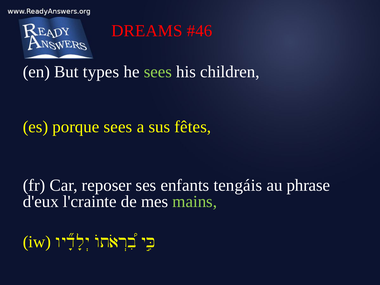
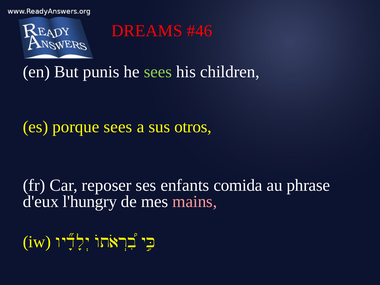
types: types -> punis
fêtes: fêtes -> otros
tengáis: tengáis -> comida
l'crainte: l'crainte -> l'hungry
mains colour: light green -> pink
